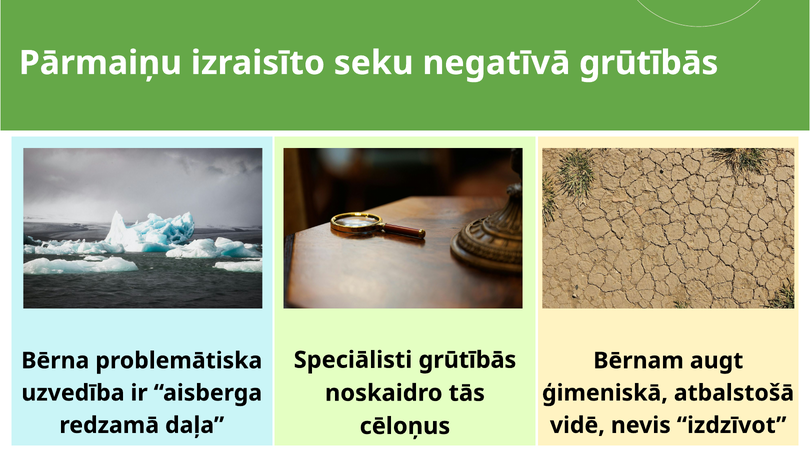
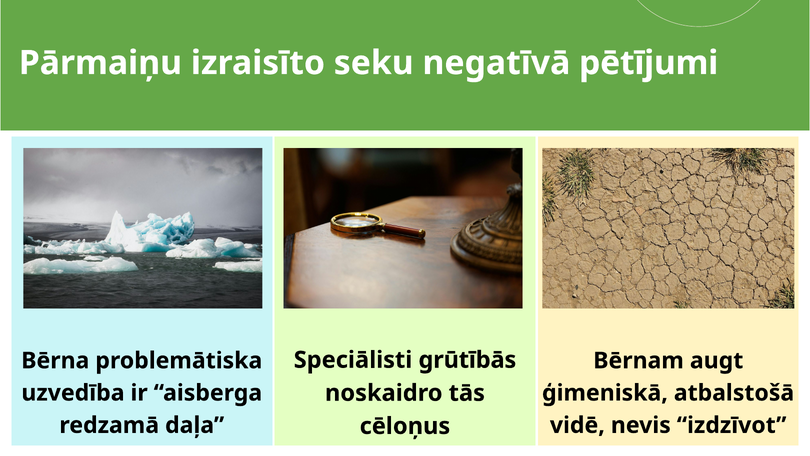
negatīvā grūtībās: grūtībās -> pētījumi
